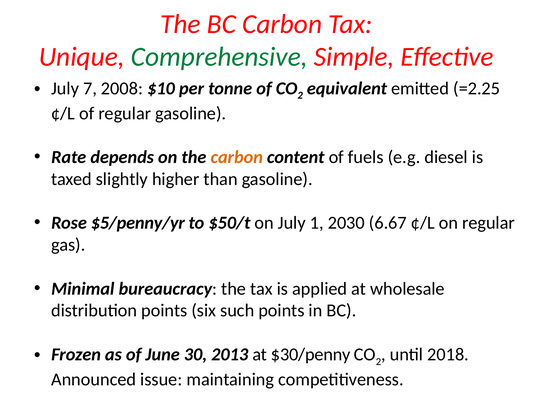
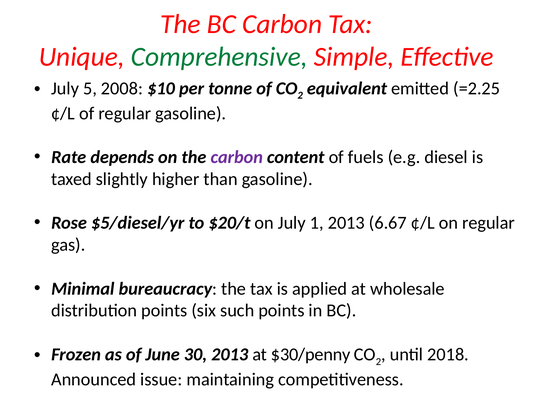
7: 7 -> 5
carbon at (237, 157) colour: orange -> purple
$5/penny/yr: $5/penny/yr -> $5/diesel/yr
$50/t: $50/t -> $20/t
1 2030: 2030 -> 2013
